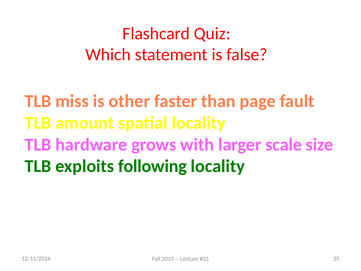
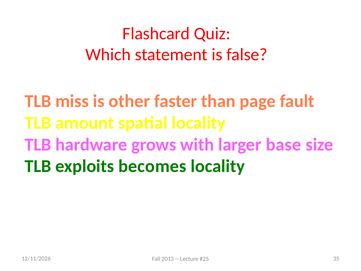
scale: scale -> base
following: following -> becomes
